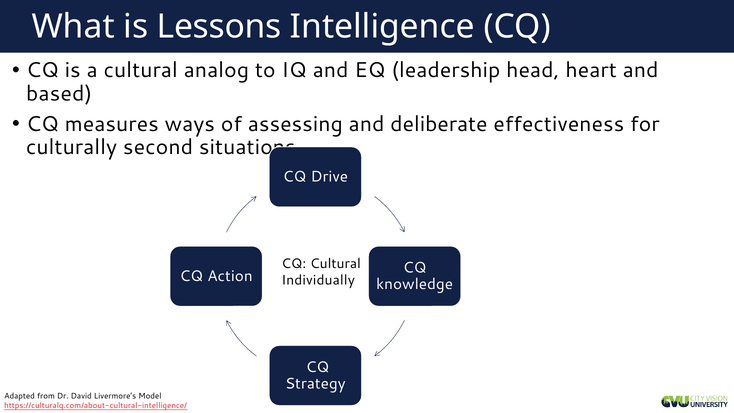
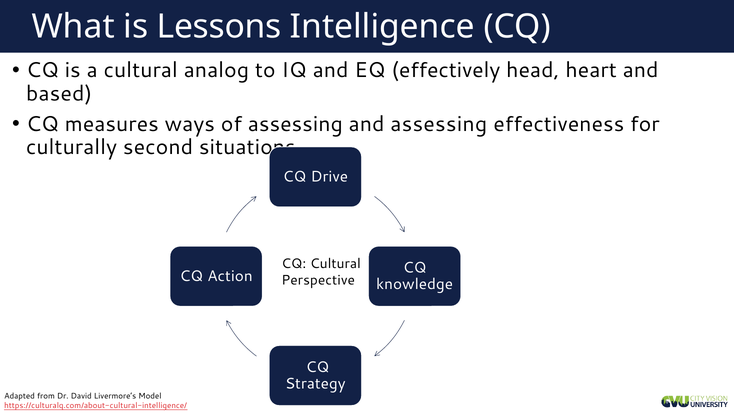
leadership: leadership -> effectively
and deliberate: deliberate -> assessing
Individually: Individually -> Perspective
